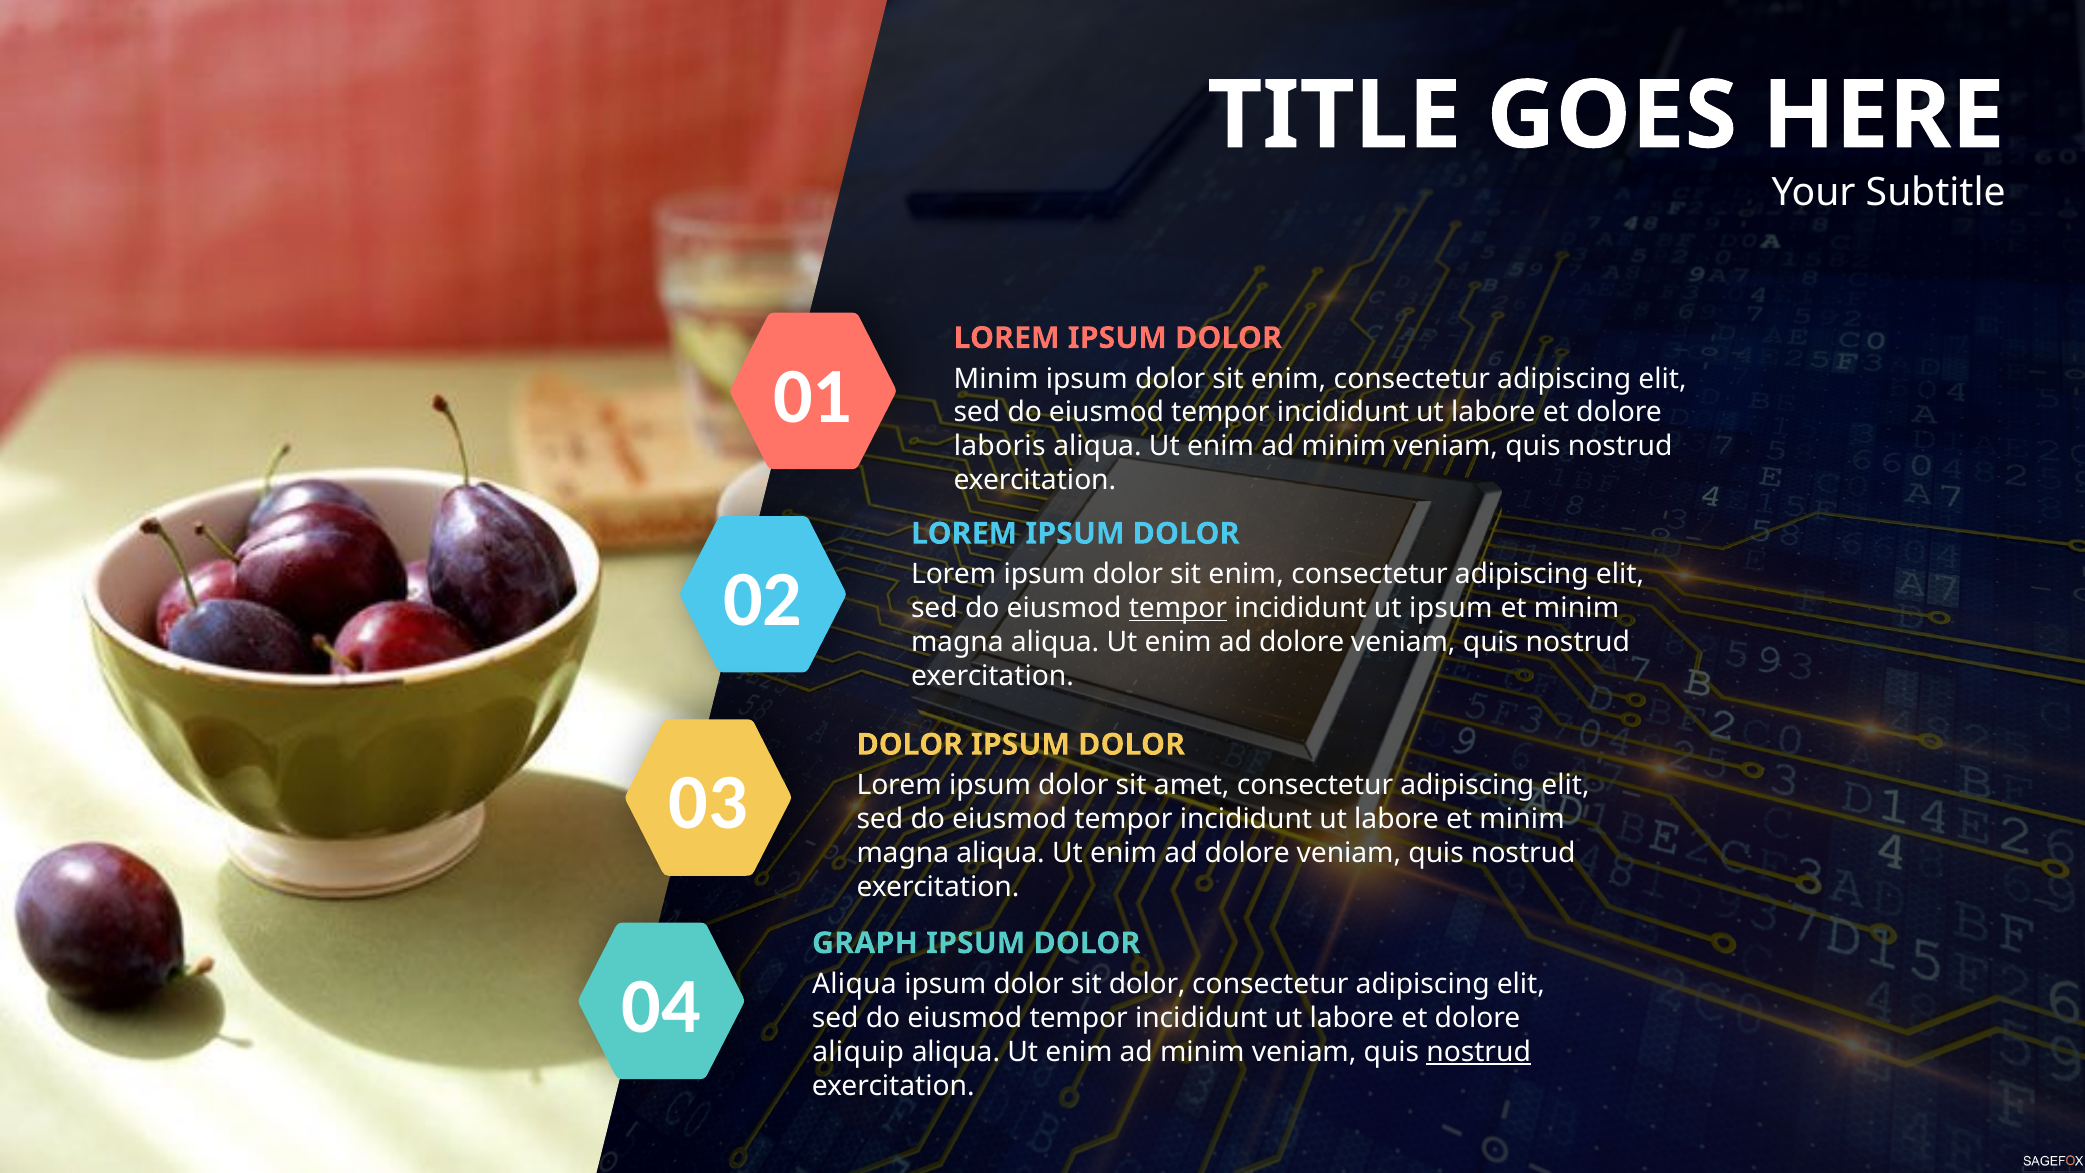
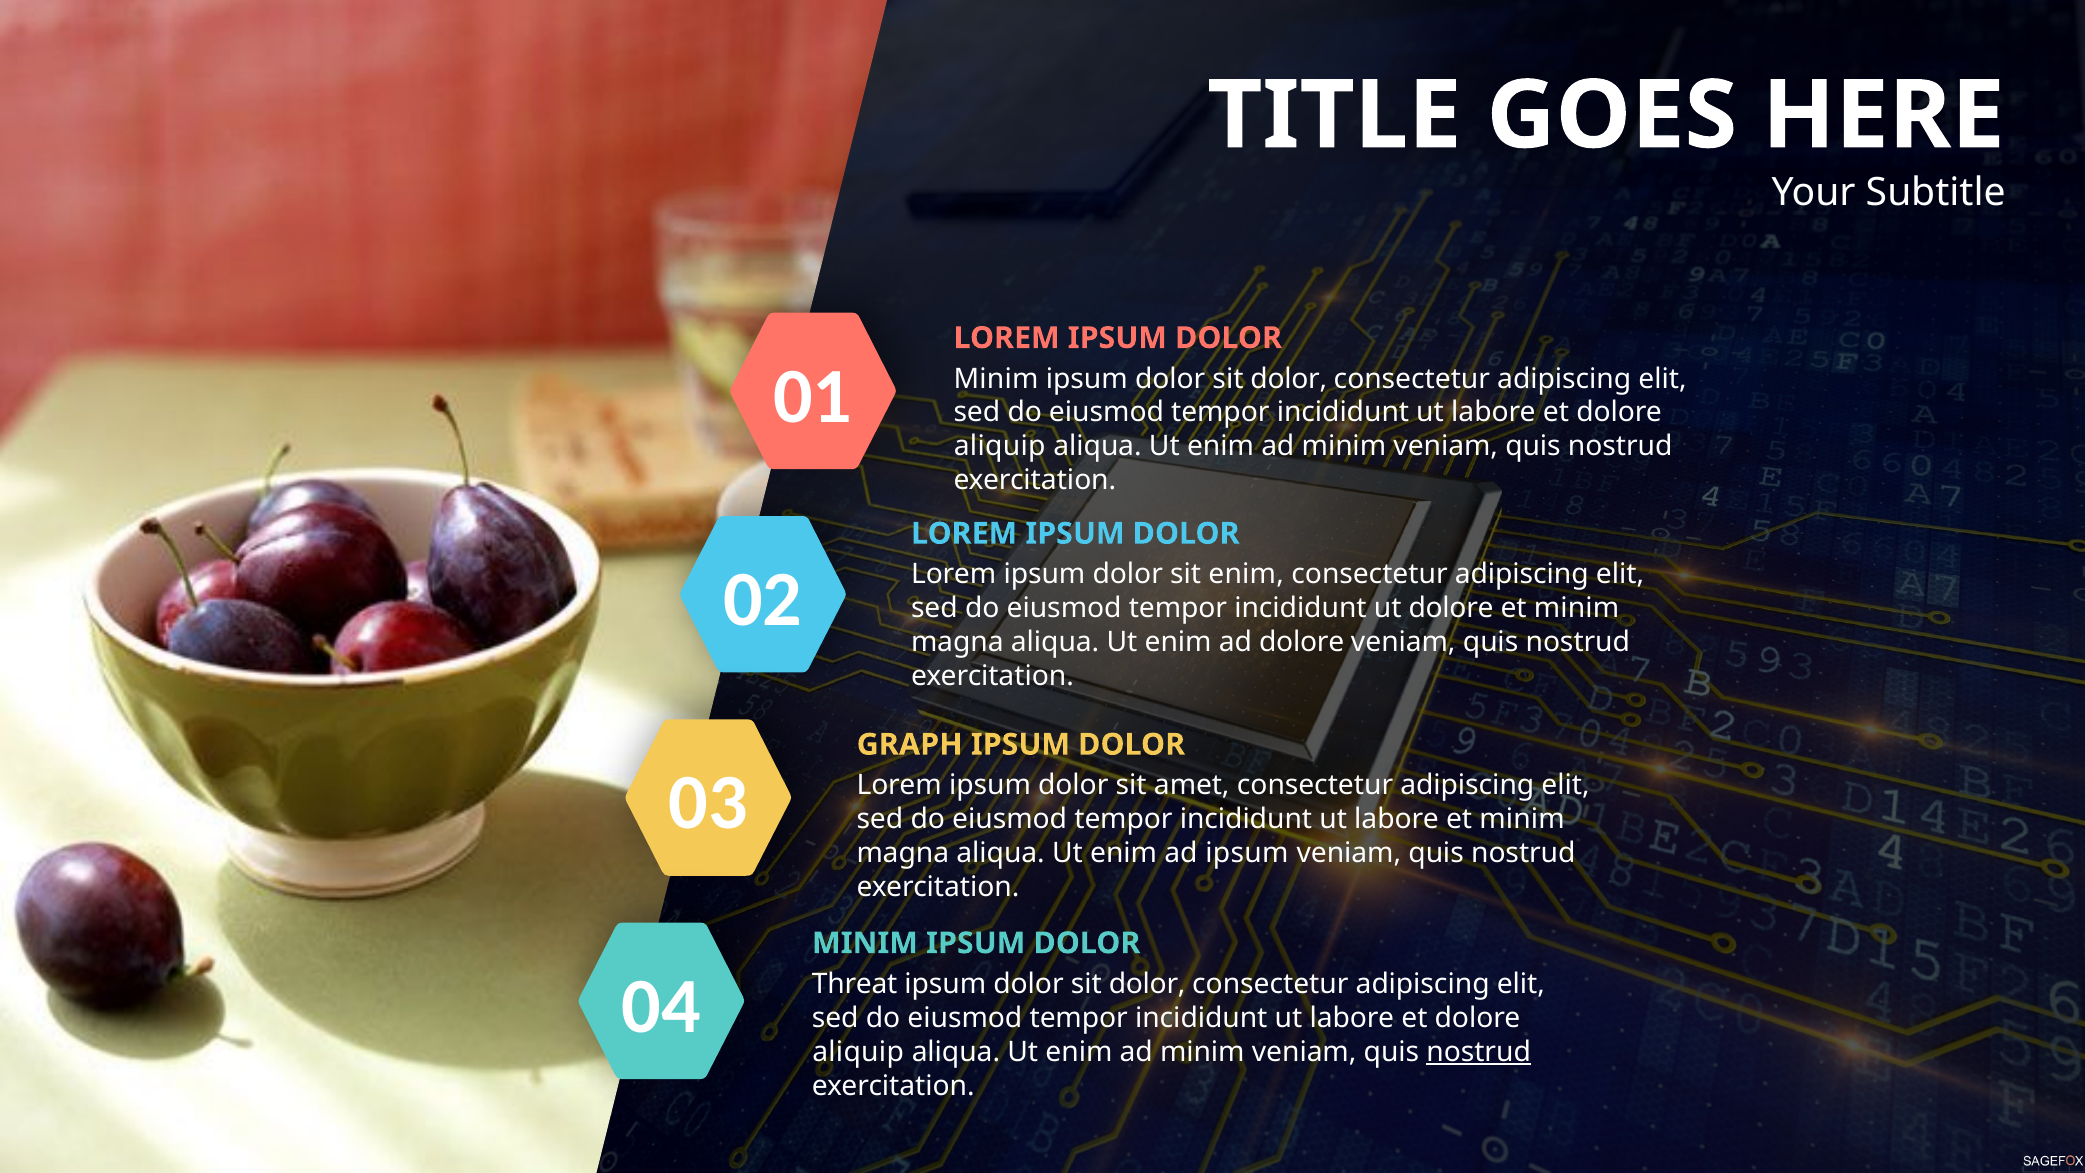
enim at (1289, 379): enim -> dolor
laboris at (1000, 446): laboris -> aliquip
tempor at (1178, 608) underline: present -> none
ut ipsum: ipsum -> dolore
DOLOR at (910, 744): DOLOR -> GRAPH
dolore at (1247, 853): dolore -> ipsum
GRAPH at (865, 943): GRAPH -> MINIM
Aliqua at (854, 984): Aliqua -> Threat
